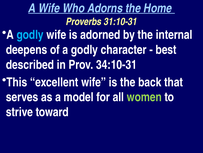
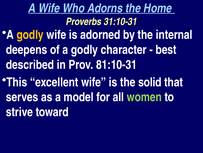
godly at (30, 35) colour: light blue -> yellow
34:10-31: 34:10-31 -> 81:10-31
back: back -> solid
